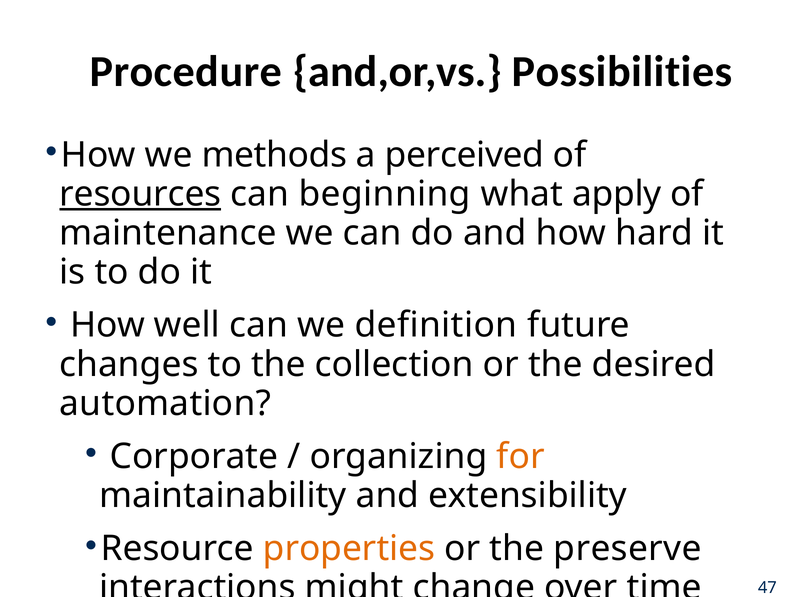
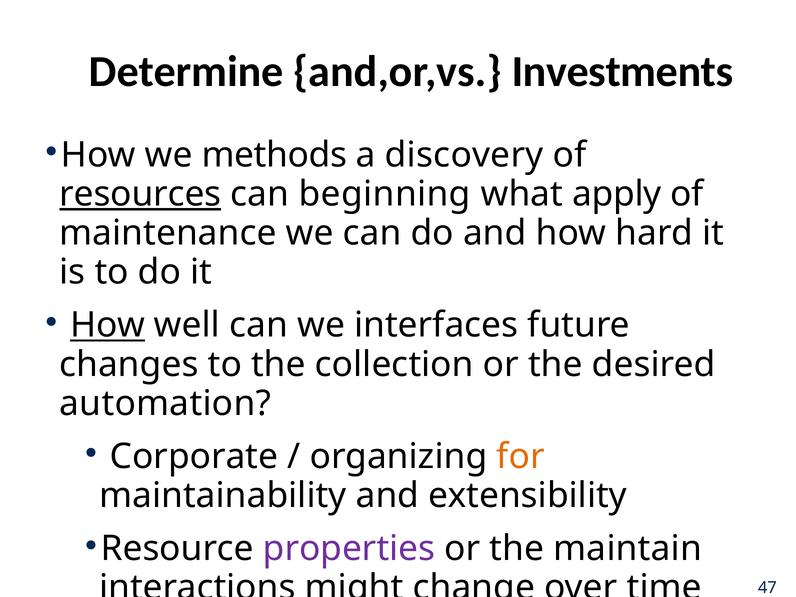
Procedure: Procedure -> Determine
Possibilities: Possibilities -> Investments
perceived: perceived -> discovery
How at (108, 325) underline: none -> present
definition: definition -> interfaces
properties colour: orange -> purple
preserve: preserve -> maintain
